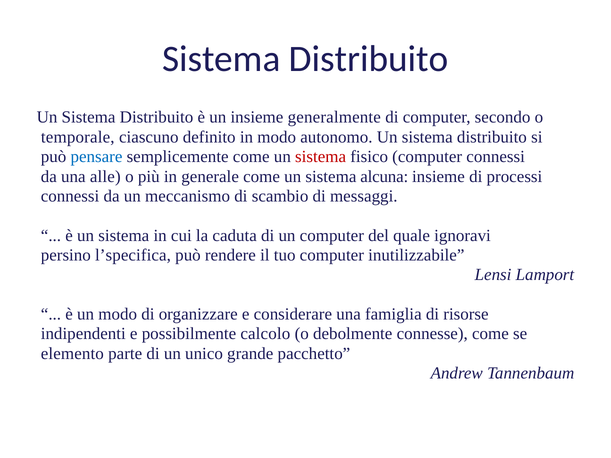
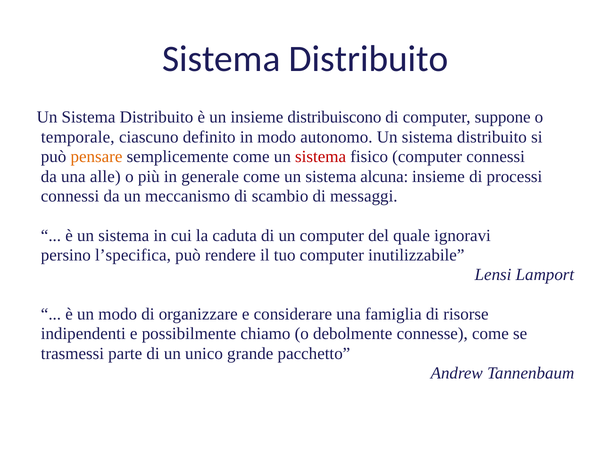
generalmente: generalmente -> distribuiscono
secondo: secondo -> suppone
pensare colour: blue -> orange
calcolo: calcolo -> chiamo
elemento: elemento -> trasmessi
